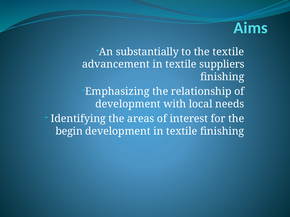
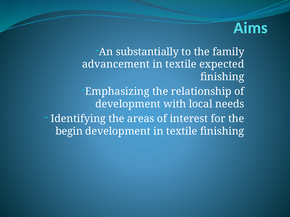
the textile: textile -> family
suppliers: suppliers -> expected
